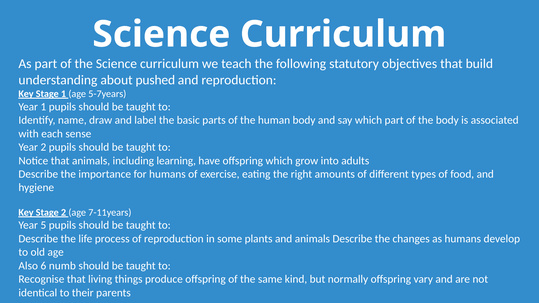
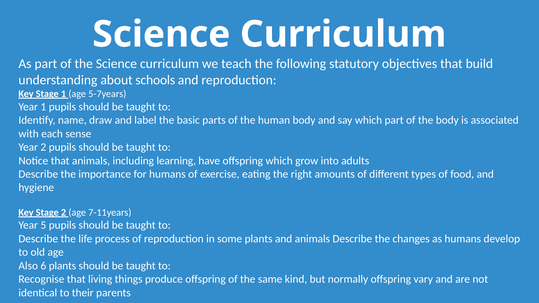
pushed: pushed -> schools
6 numb: numb -> plants
